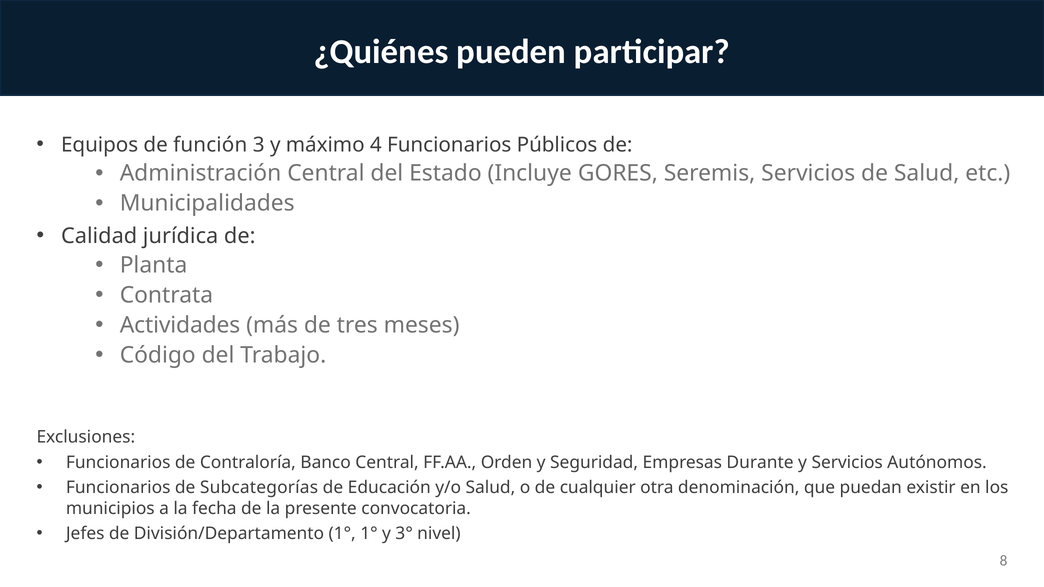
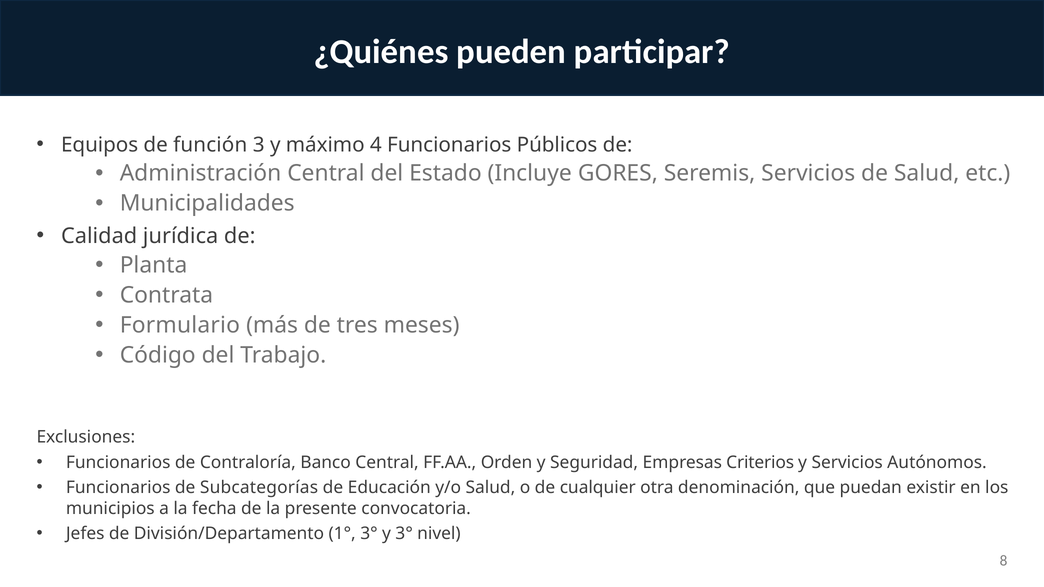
Actividades: Actividades -> Formulario
Durante: Durante -> Criterios
1° 1°: 1° -> 3°
